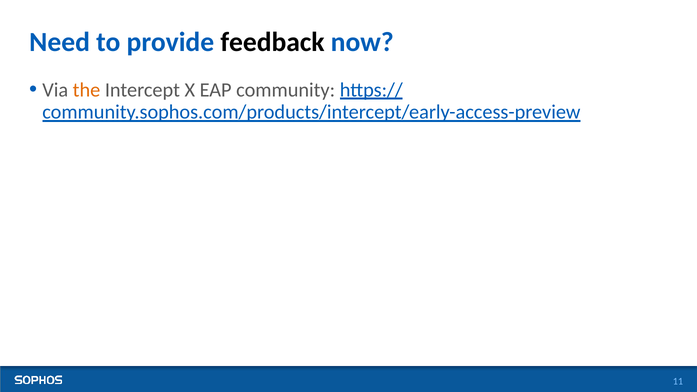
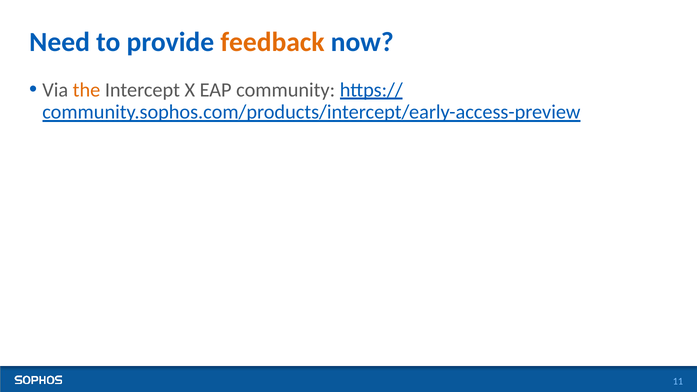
feedback colour: black -> orange
